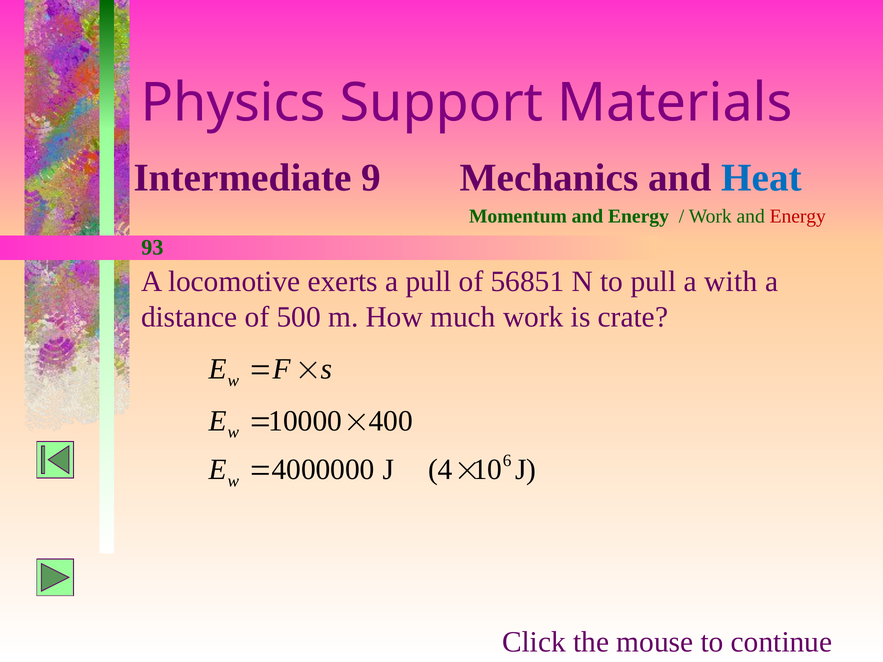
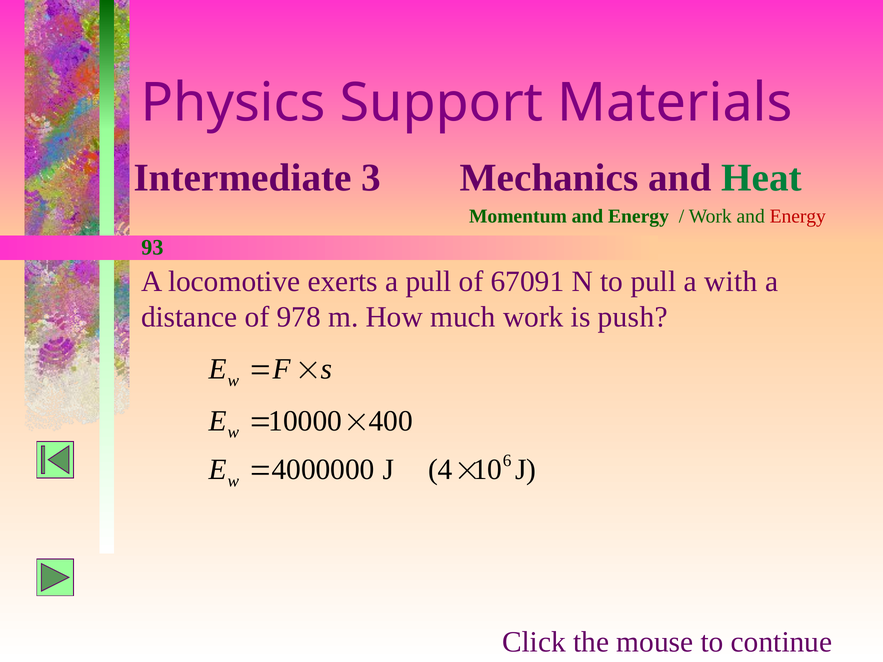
9: 9 -> 3
Heat colour: blue -> green
56851: 56851 -> 67091
500: 500 -> 978
crate: crate -> push
